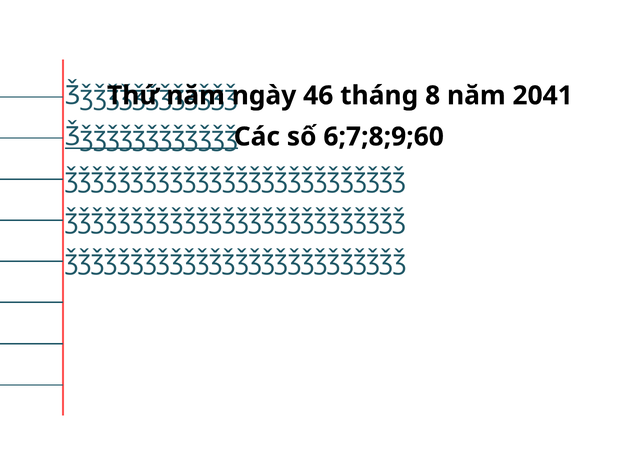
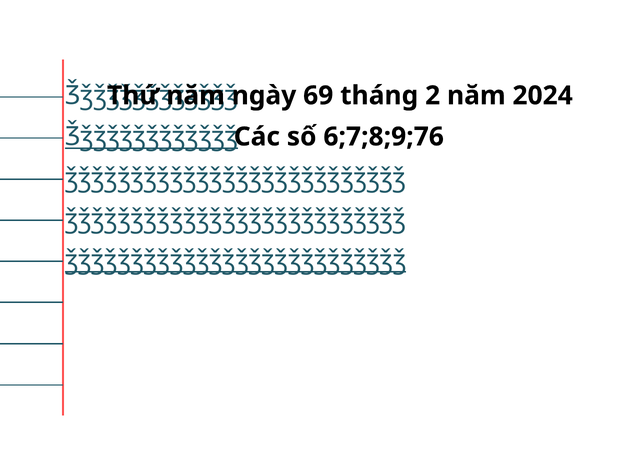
46: 46 -> 69
8: 8 -> 2
2041: 2041 -> 2024
6;7;8;9;60: 6;7;8;9;60 -> 6;7;8;9;76
ǯǯǯǯǯǯǯǯǯǯǯǯǯǯǯǯǯǯǯǯǯǯǯǯǯǯ at (236, 260) underline: none -> present
